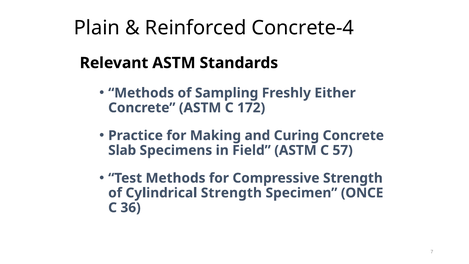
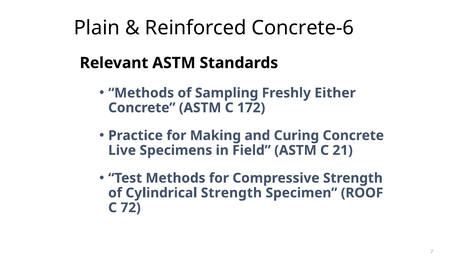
Concrete-4: Concrete-4 -> Concrete-6
Slab: Slab -> Live
57: 57 -> 21
ONCE: ONCE -> ROOF
36: 36 -> 72
